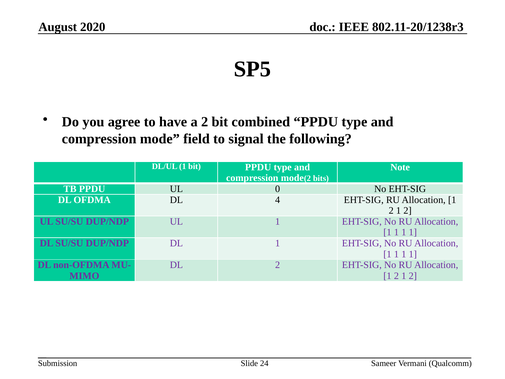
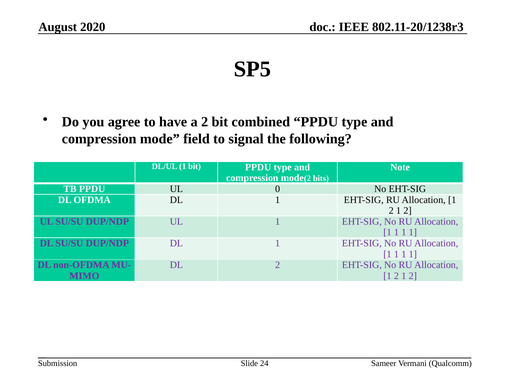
OFDMA DL 4: 4 -> 1
